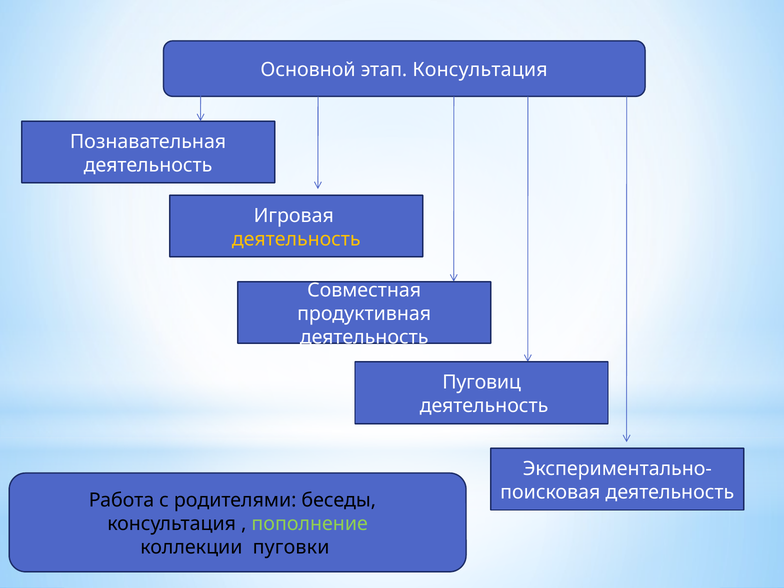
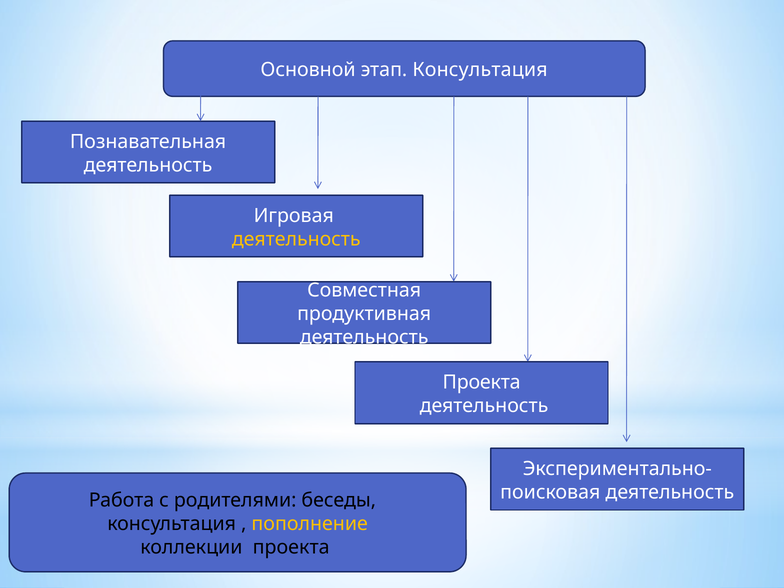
Пуговиц at (482, 382): Пуговиц -> Проекта
пополнение colour: light green -> yellow
коллекции пуговки: пуговки -> проекта
